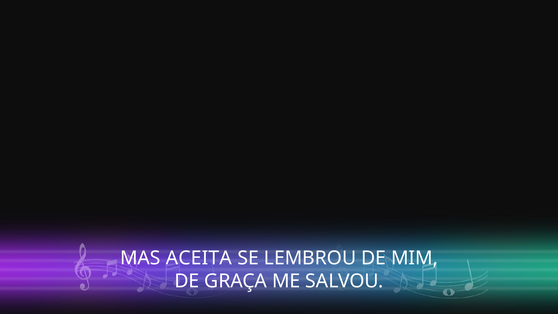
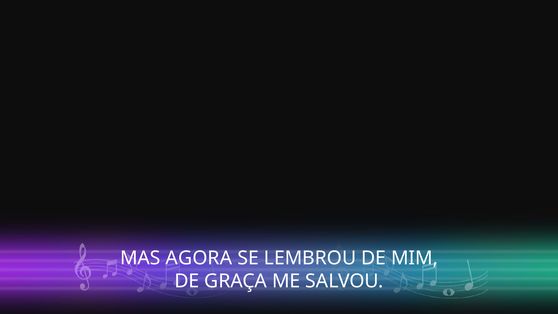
ACEITA: ACEITA -> AGORA
